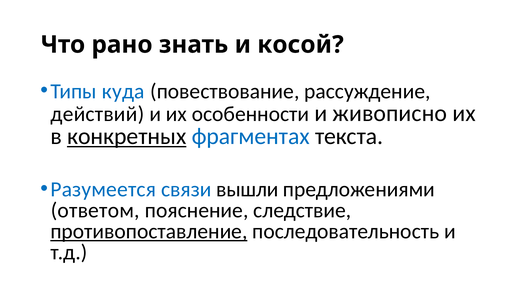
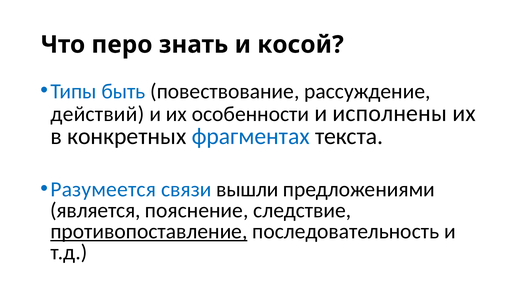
рано: рано -> перо
куда: куда -> быть
живописно: живописно -> исполнены
конкретных underline: present -> none
ответом: ответом -> является
